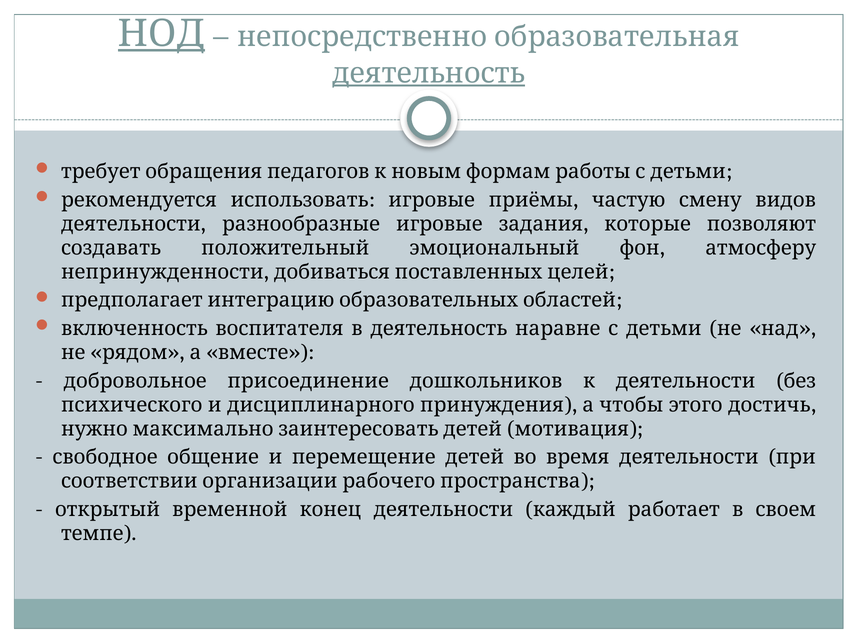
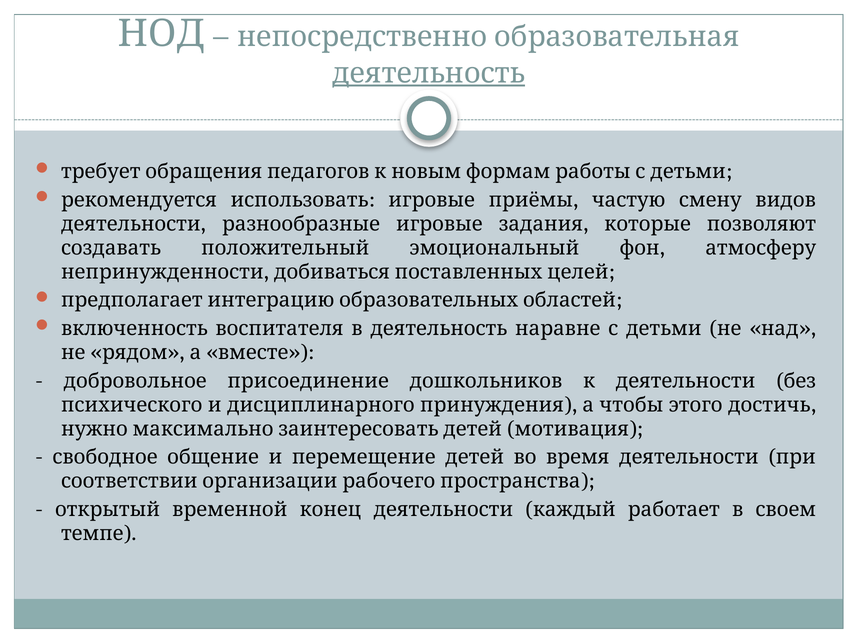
НОД underline: present -> none
